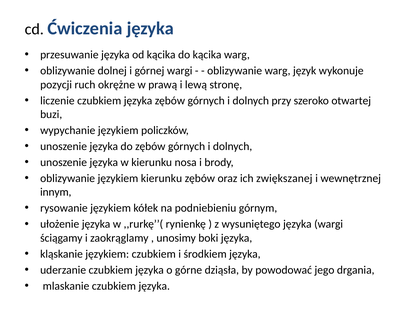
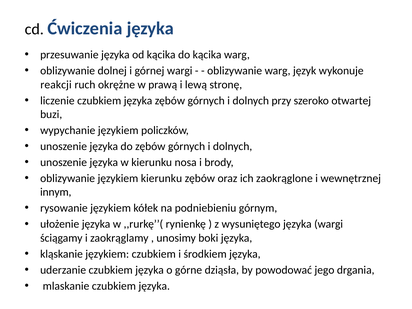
pozycji: pozycji -> reakcji
zwiększanej: zwiększanej -> zaokrąglone
